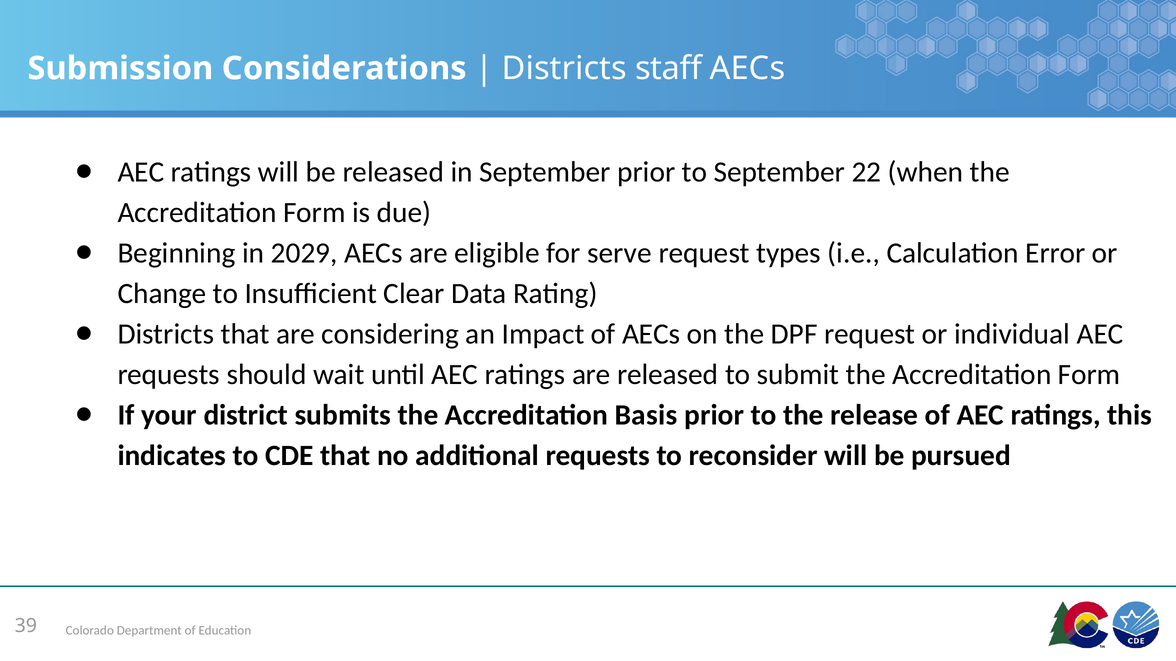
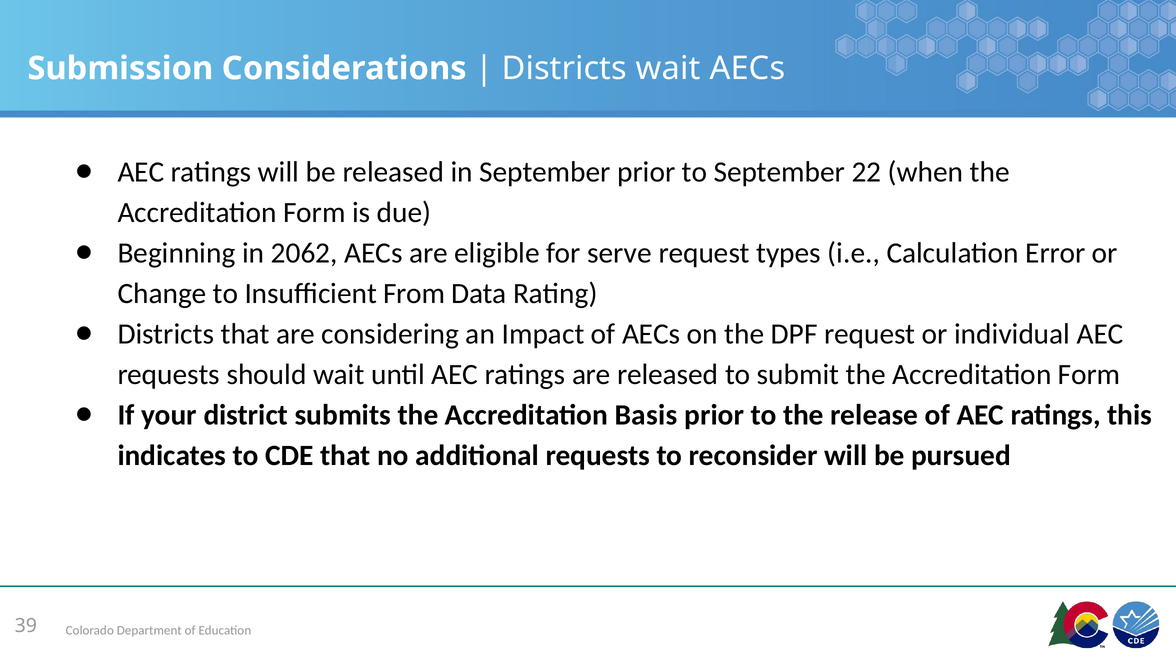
Districts staff: staff -> wait
2029: 2029 -> 2062
Clear: Clear -> From
